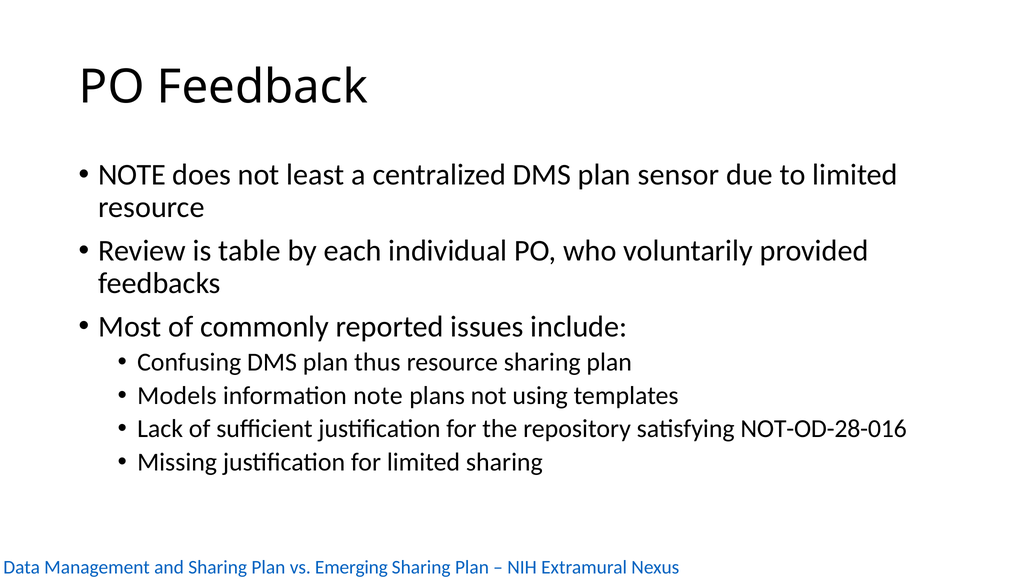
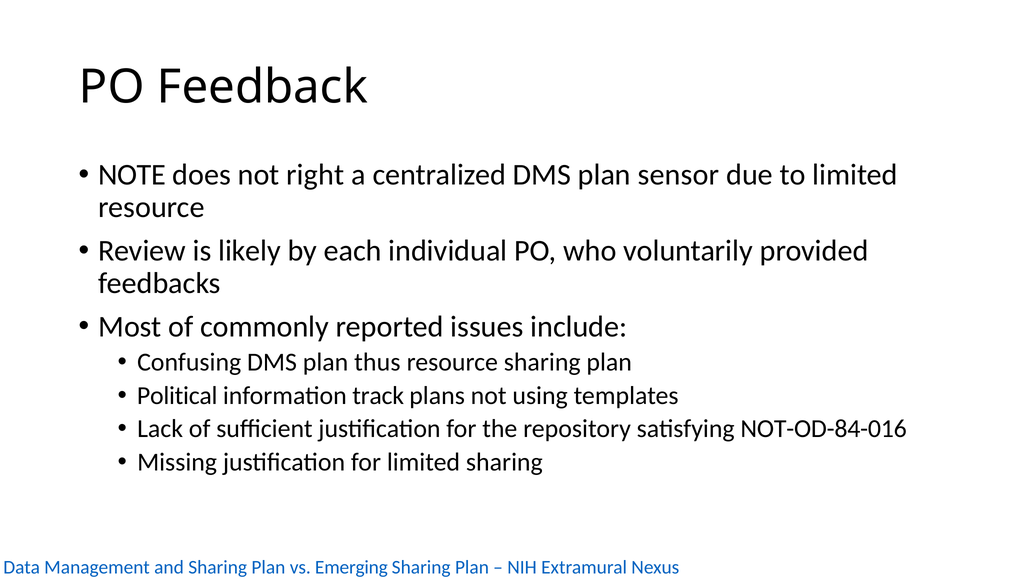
least: least -> right
table: table -> likely
Models: Models -> Political
information note: note -> track
NOT-OD-28-016: NOT-OD-28-016 -> NOT-OD-84-016
